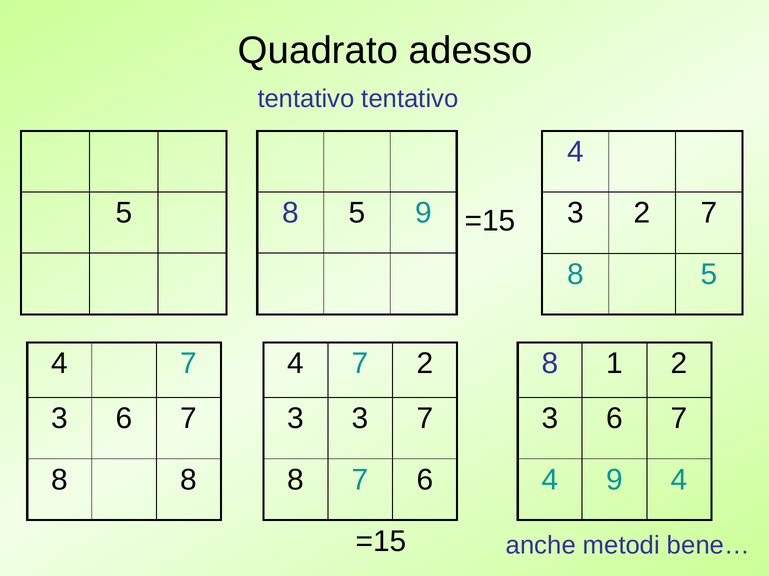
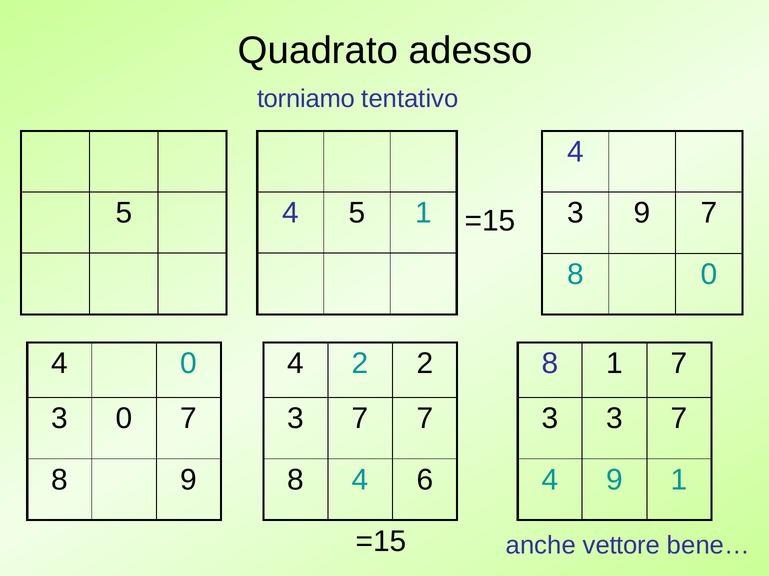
tentativo at (306, 99): tentativo -> torniamo
5 8: 8 -> 4
5 9: 9 -> 1
3 2: 2 -> 9
5 at (709, 275): 5 -> 0
7 at (189, 364): 7 -> 0
7 at (360, 364): 7 -> 2
1 2: 2 -> 7
6 at (124, 419): 6 -> 0
3 at (360, 419): 3 -> 7
6 at (615, 419): 6 -> 3
8 8: 8 -> 9
8 7: 7 -> 4
4 9 4: 4 -> 1
metodi: metodi -> vettore
